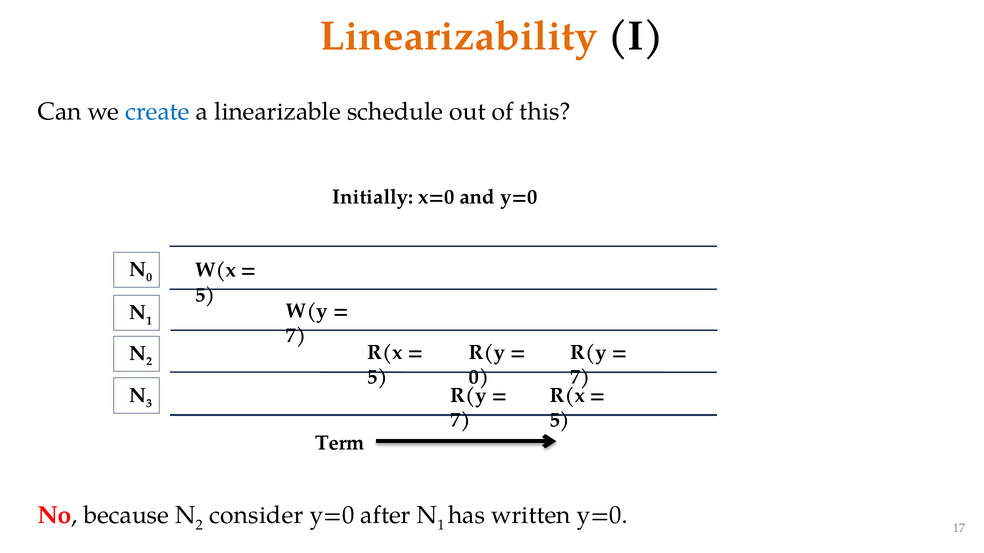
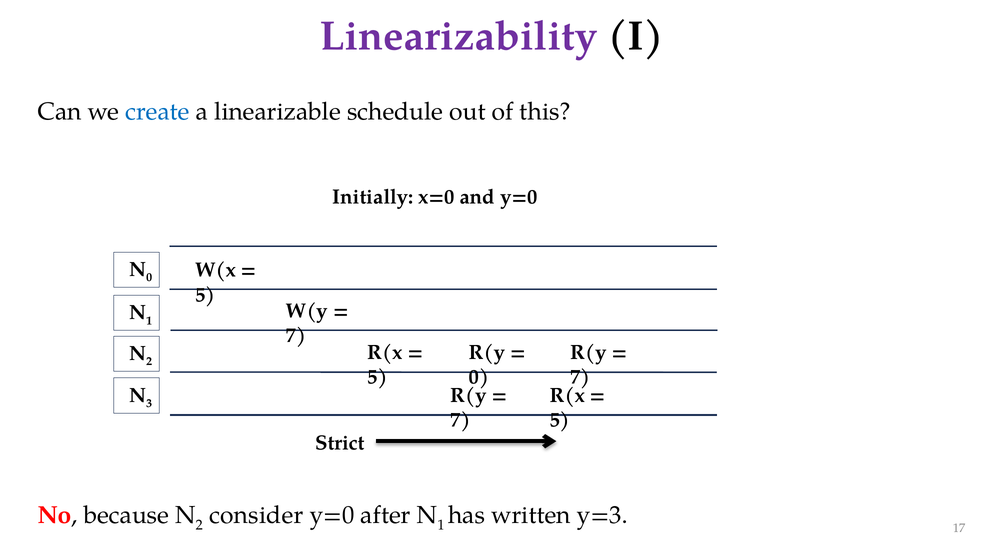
Linearizability colour: orange -> purple
Term: Term -> Strict
written y=0: y=0 -> y=3
